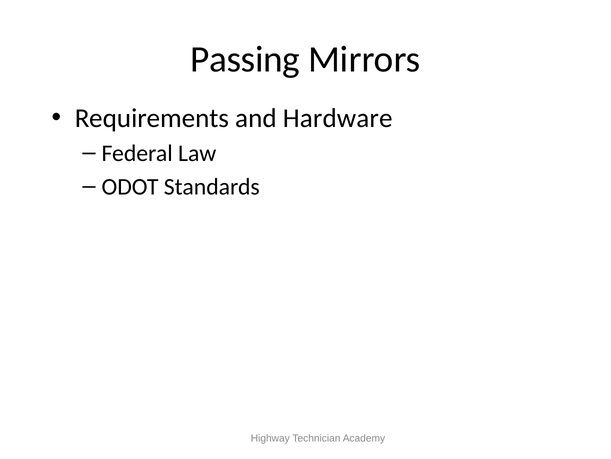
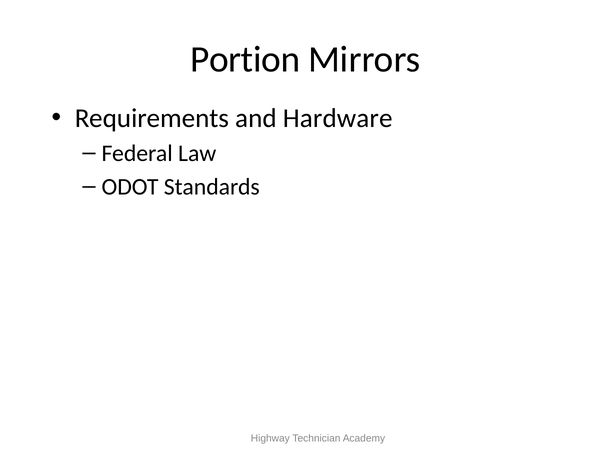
Passing: Passing -> Portion
